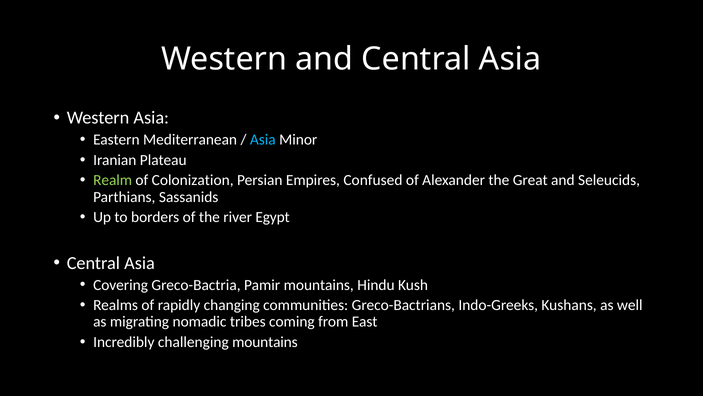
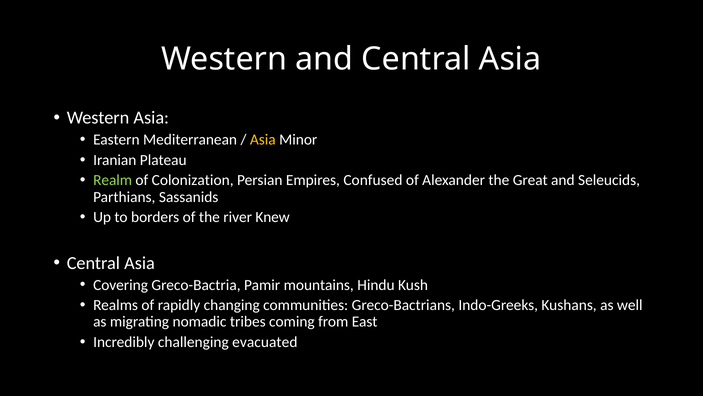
Asia at (263, 140) colour: light blue -> yellow
Egypt: Egypt -> Knew
challenging mountains: mountains -> evacuated
